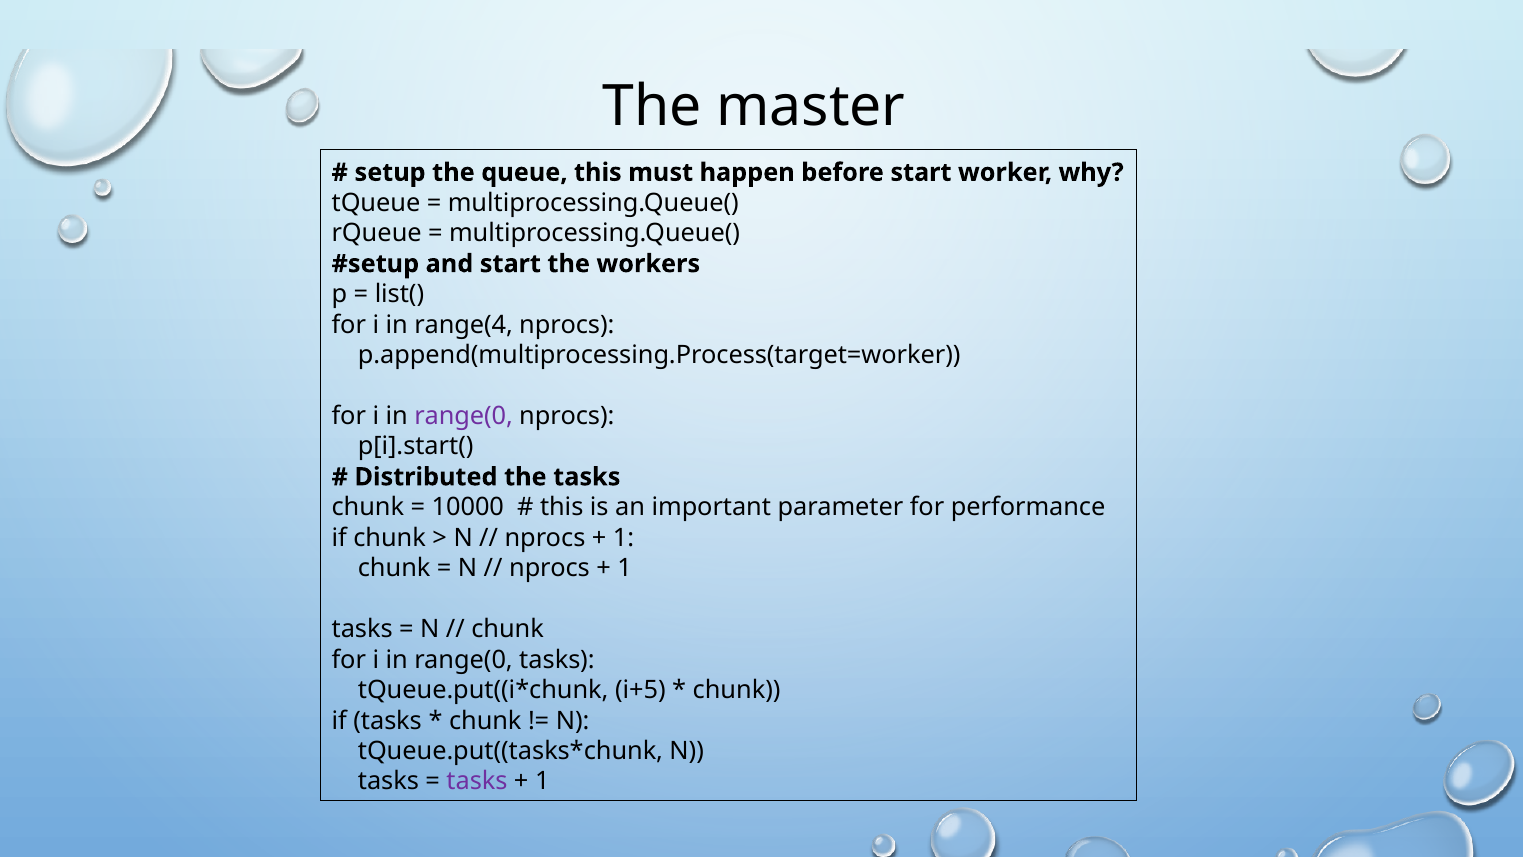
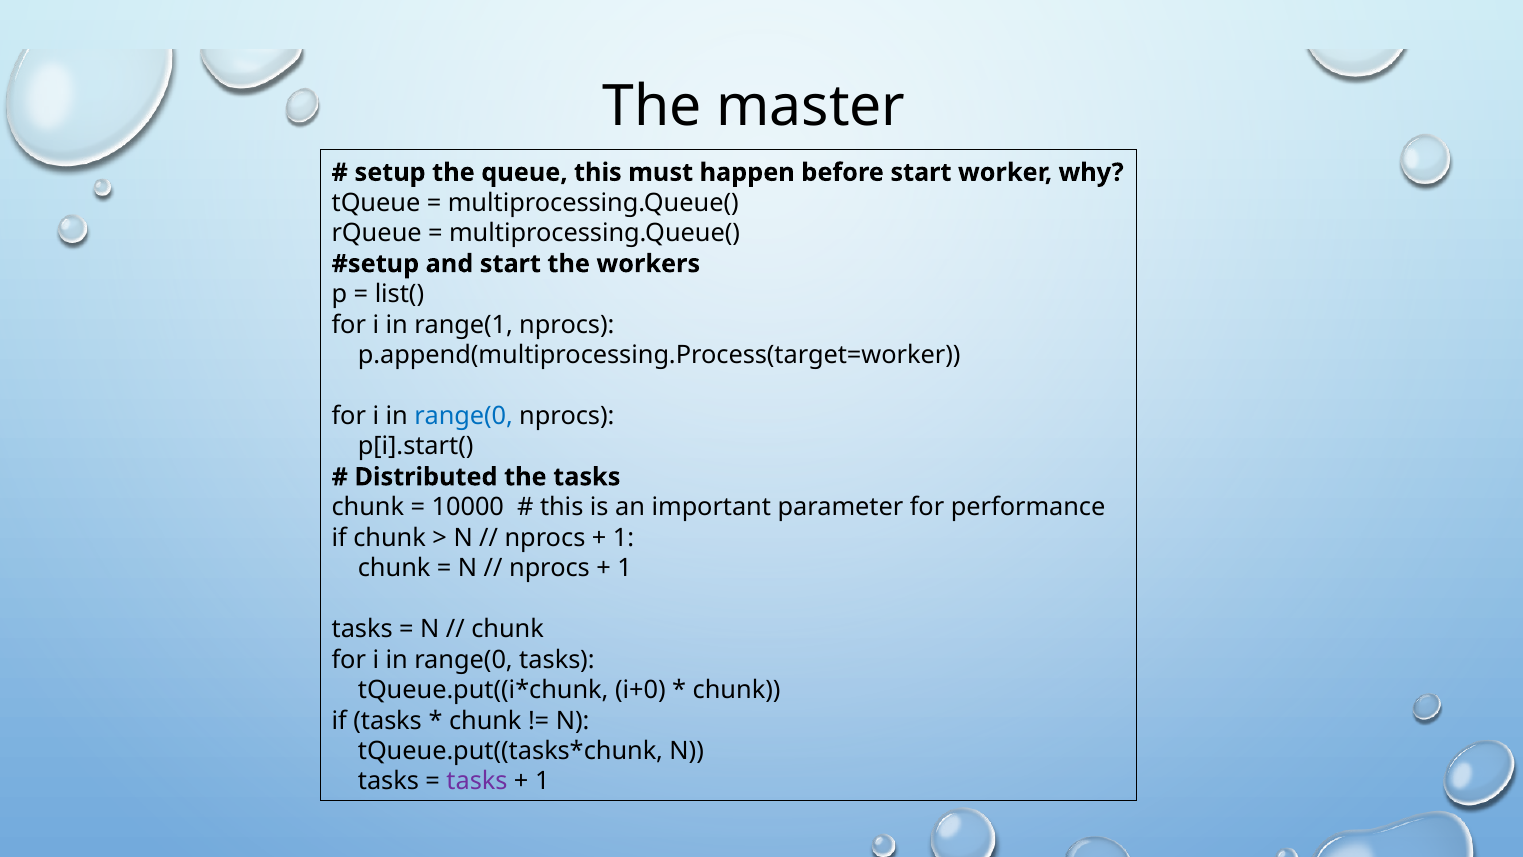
range(4: range(4 -> range(1
range(0 at (464, 416) colour: purple -> blue
i+5: i+5 -> i+0
